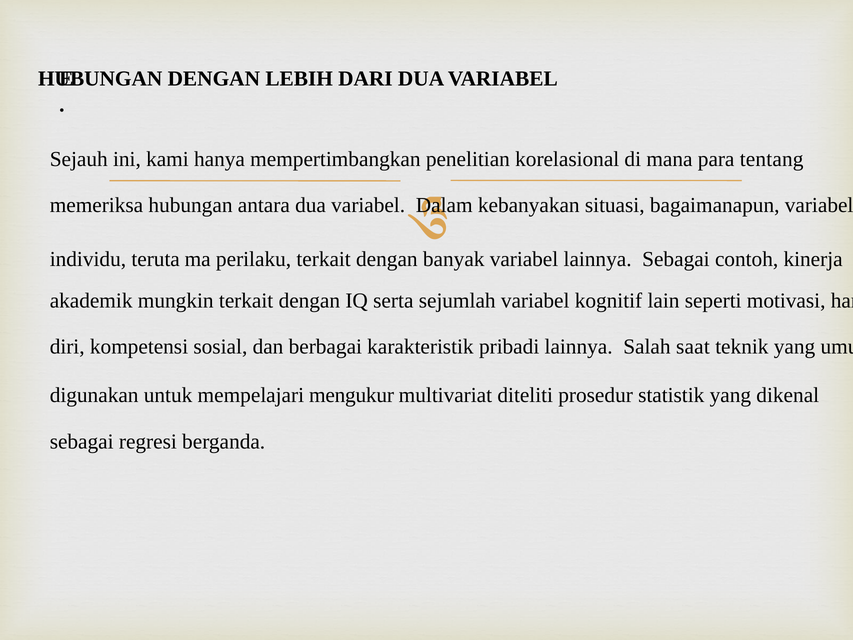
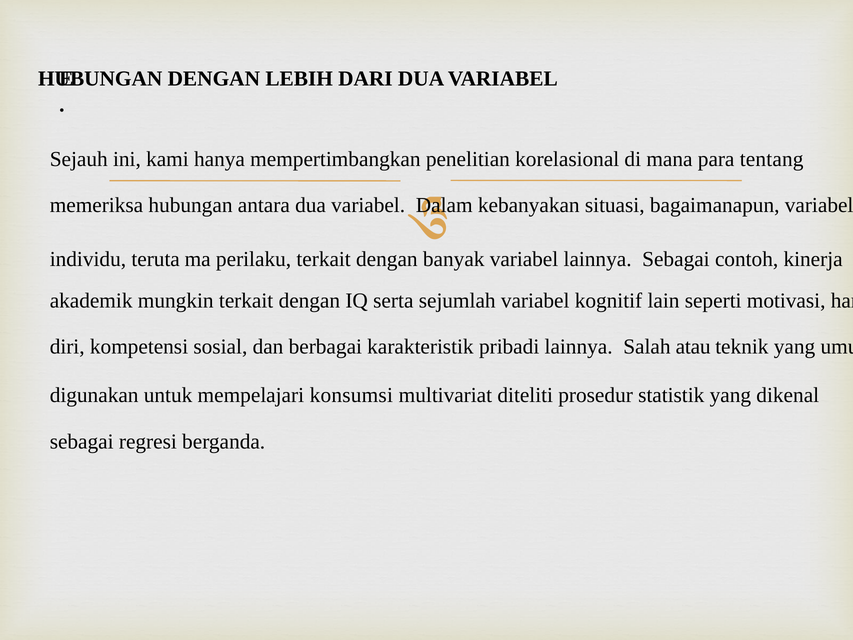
saat: saat -> atau
mengukur: mengukur -> konsumsi
